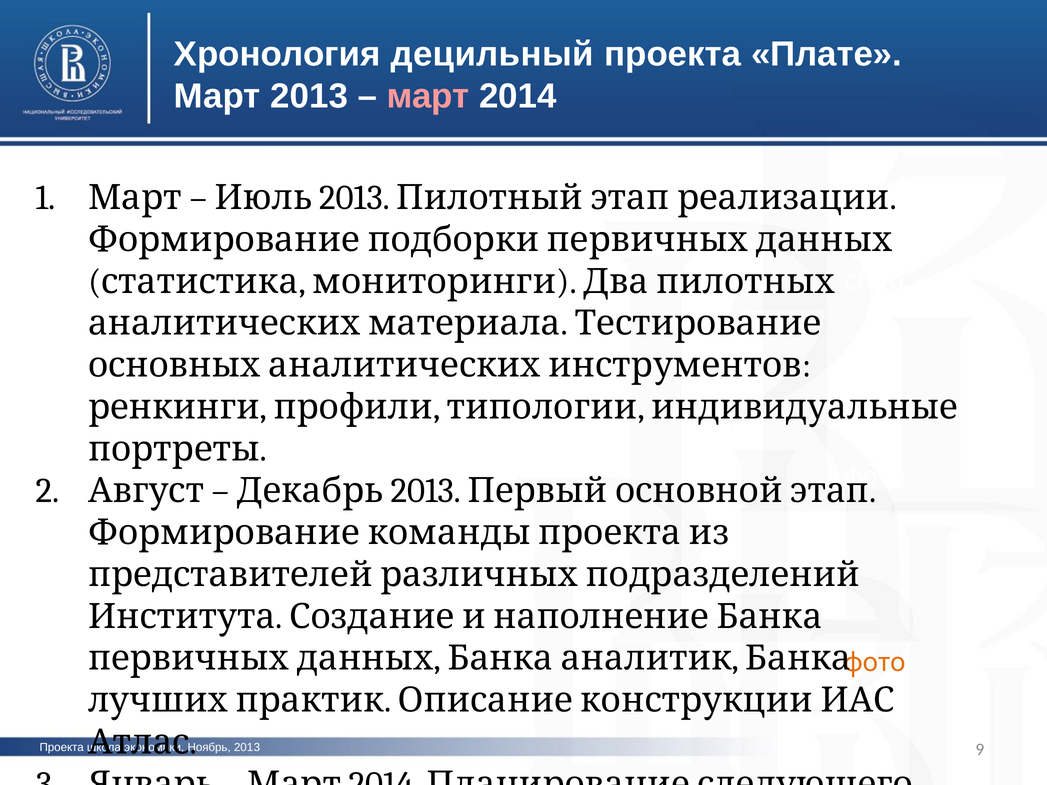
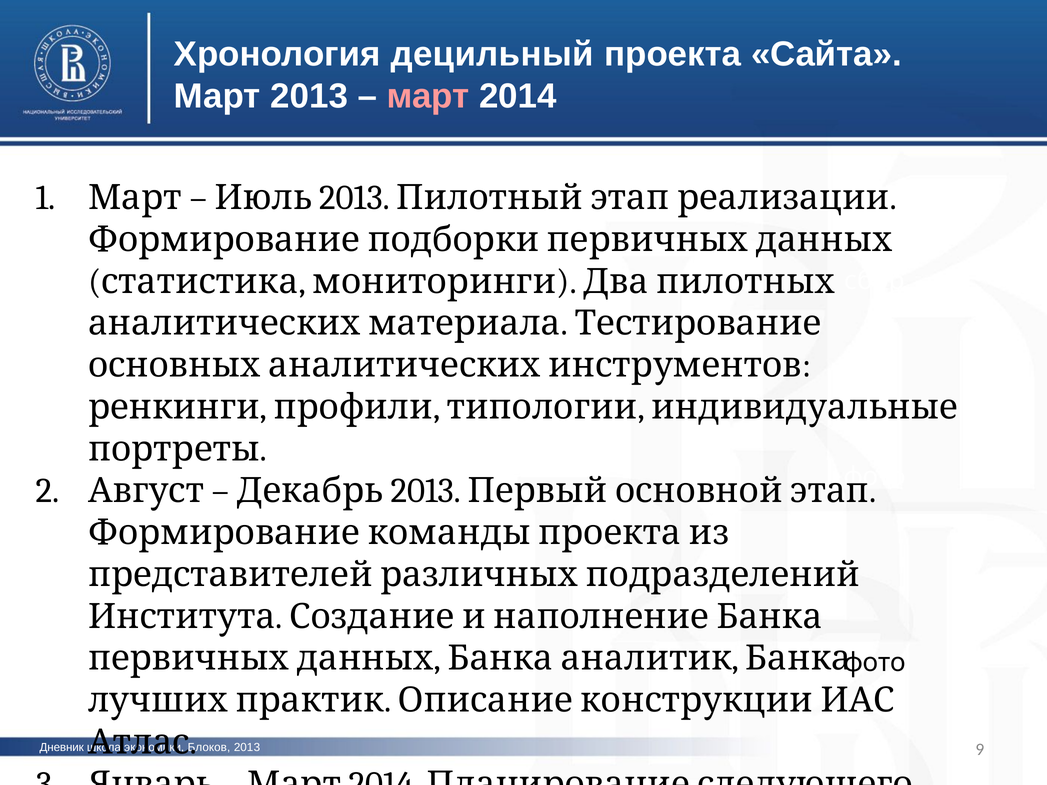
Плате: Плате -> Сайта
фото at (875, 663) colour: orange -> black
Проекта at (62, 747): Проекта -> Дневник
Ноябрь: Ноябрь -> Блоков
